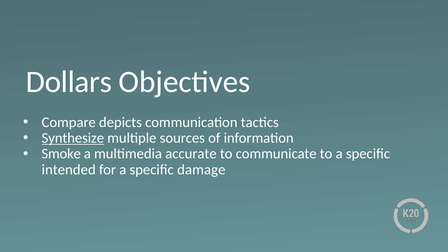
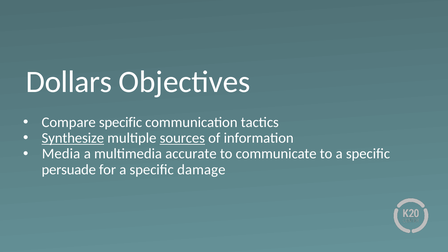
Compare depicts: depicts -> specific
sources underline: none -> present
Smoke: Smoke -> Media
intended: intended -> persuade
